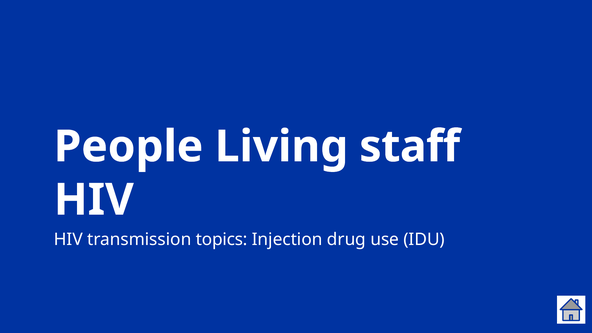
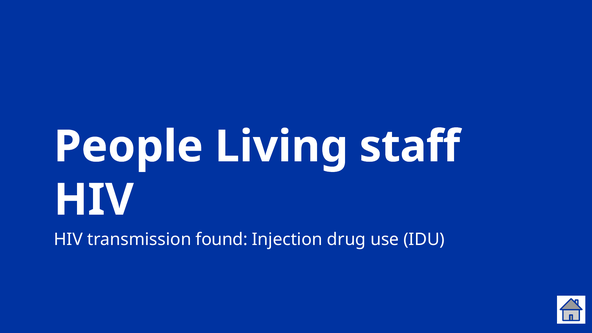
topics: topics -> found
